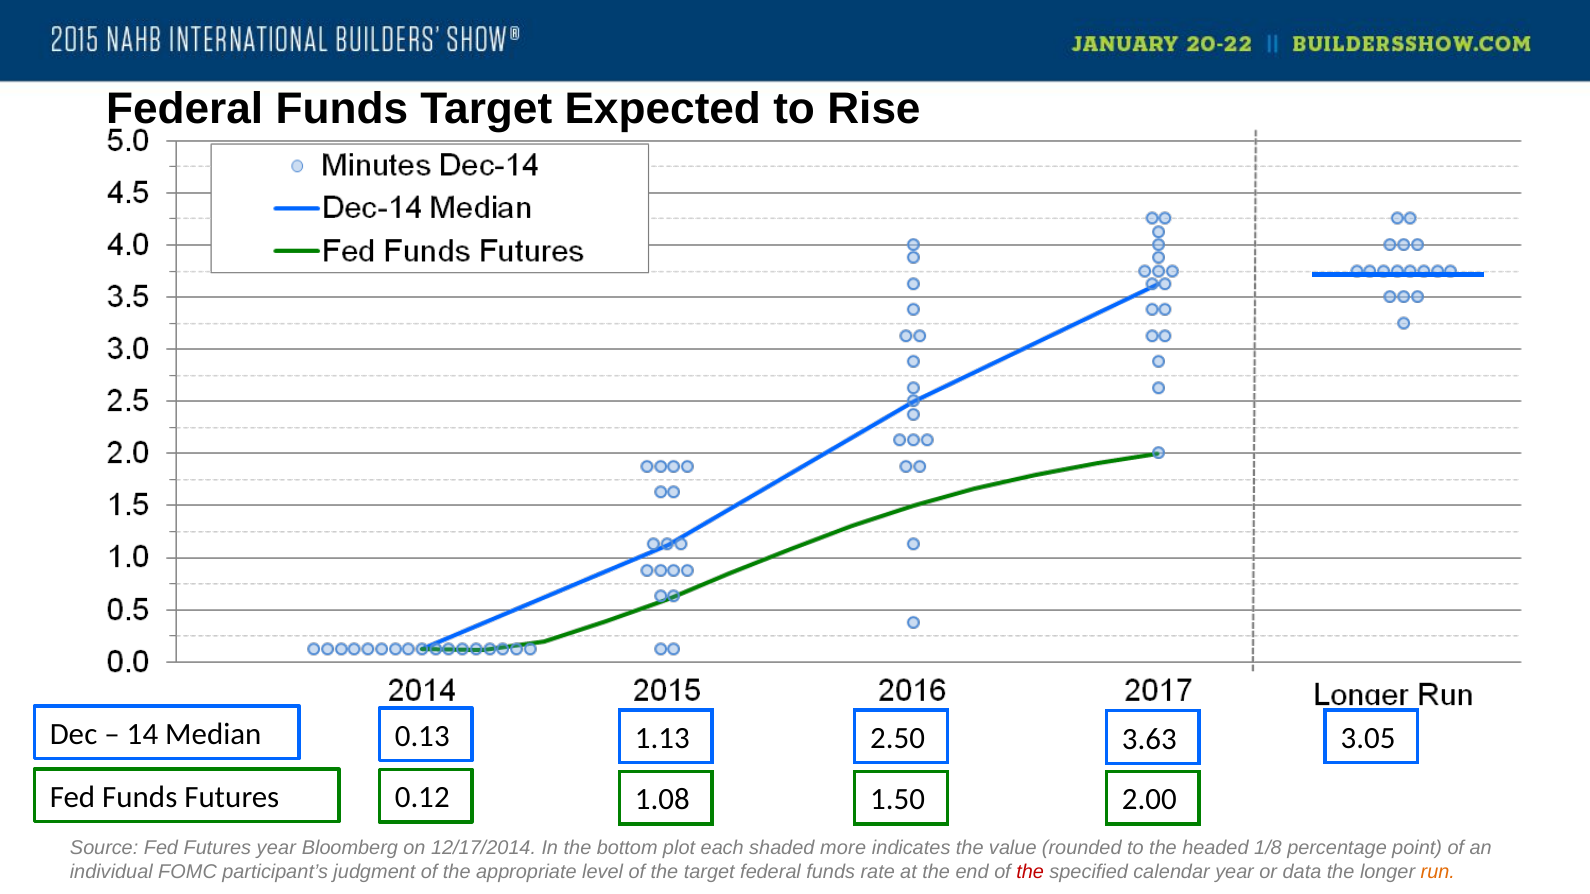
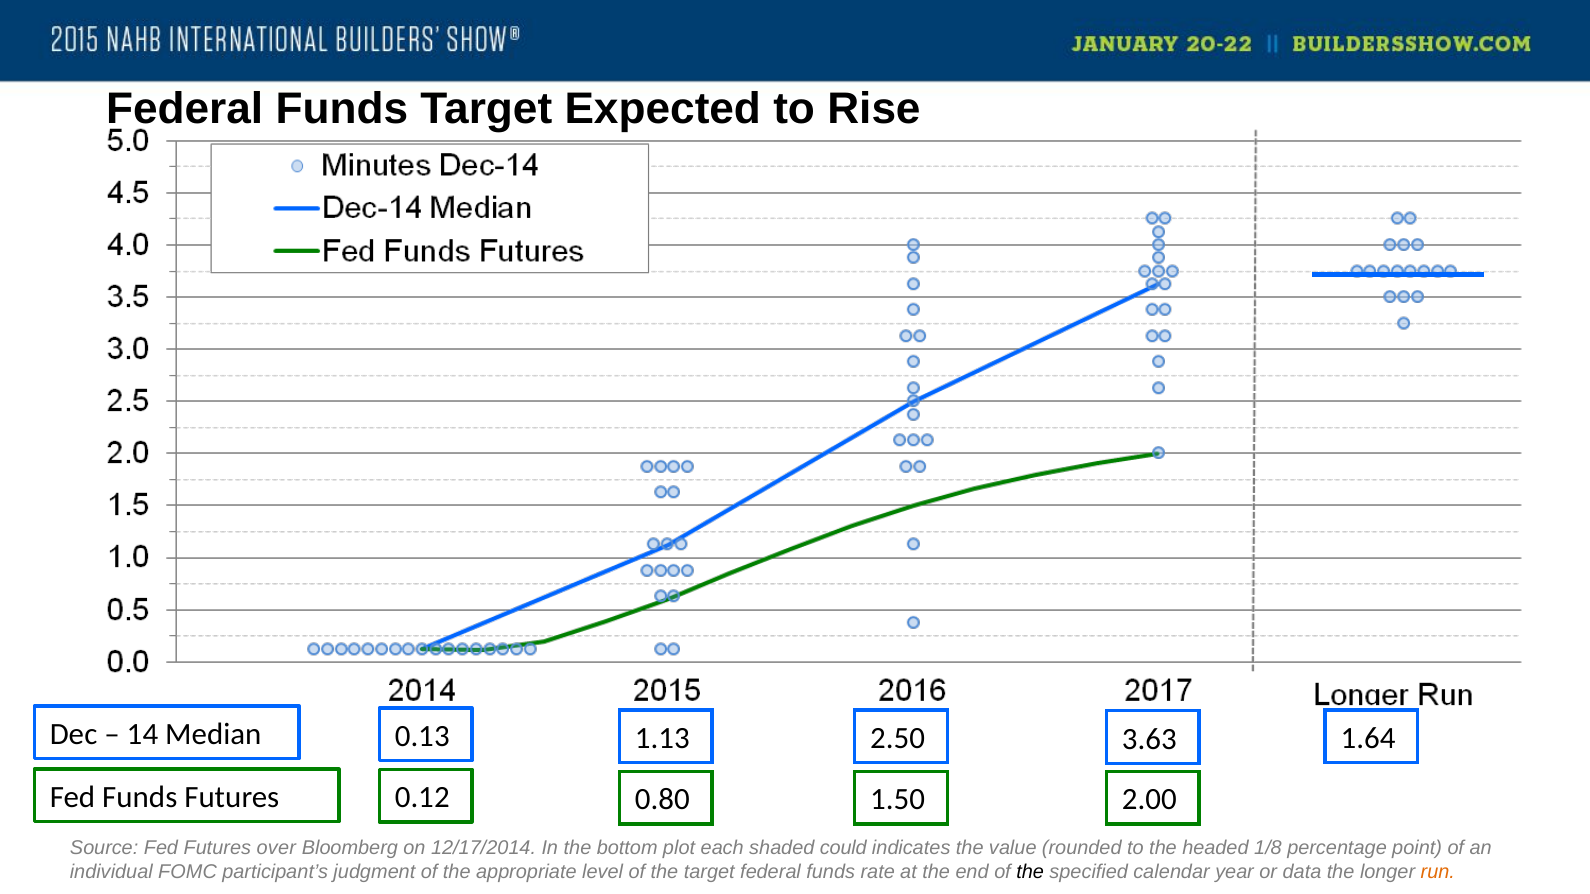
3.05: 3.05 -> 1.64
1.08: 1.08 -> 0.80
Futures year: year -> over
more: more -> could
the at (1030, 872) colour: red -> black
